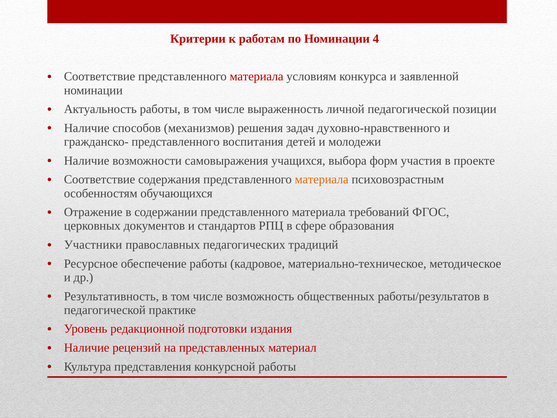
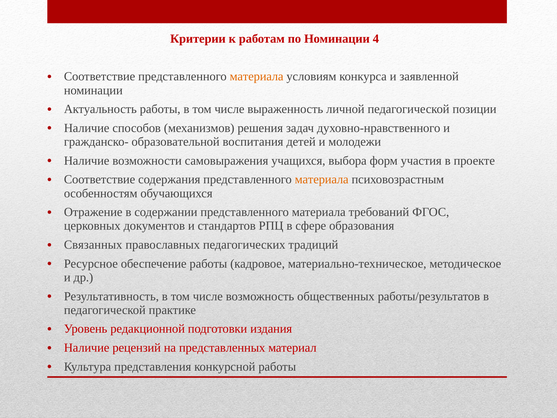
материала at (257, 76) colour: red -> orange
гражданско- представленного: представленного -> образовательной
Участники: Участники -> Связанных
